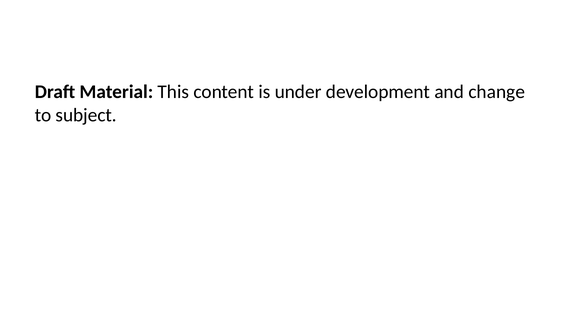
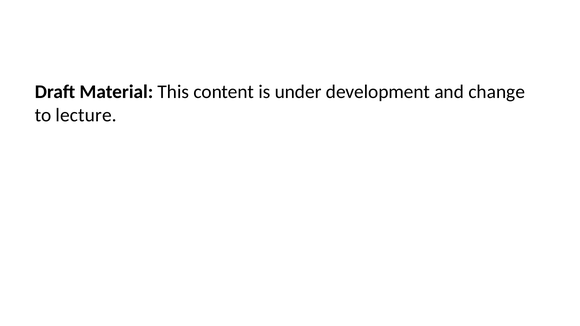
subject: subject -> lecture
